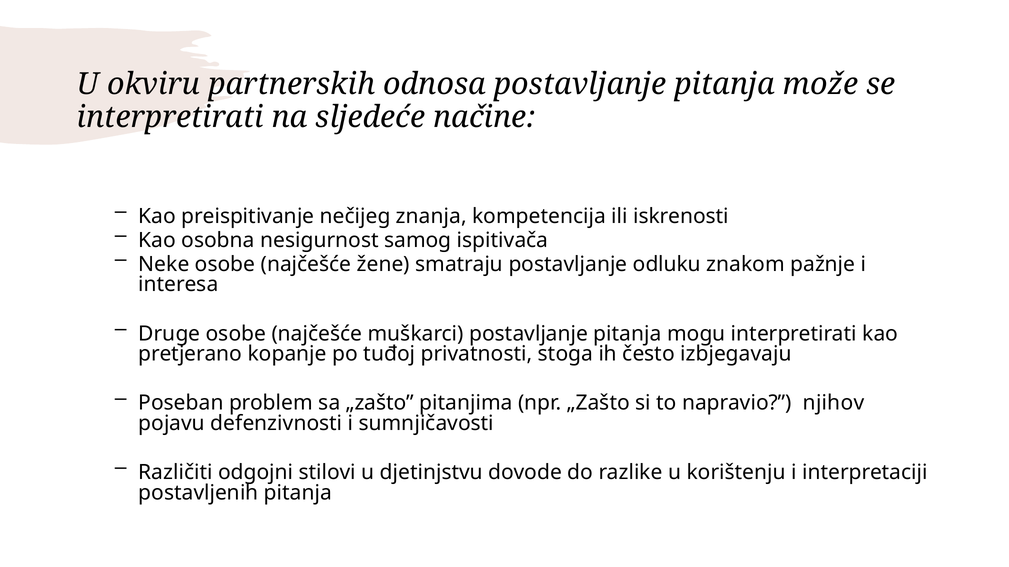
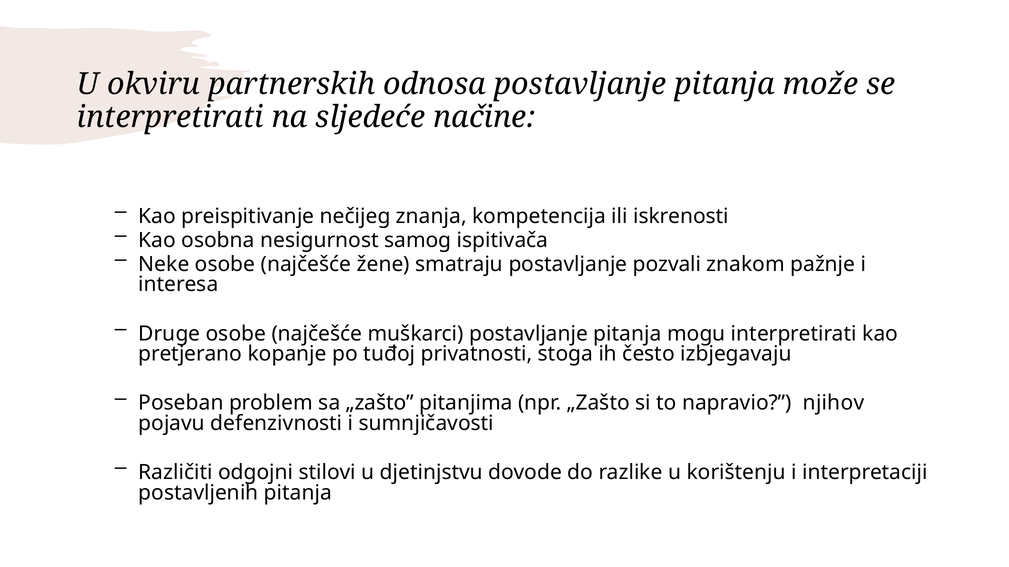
odluku: odluku -> pozvali
